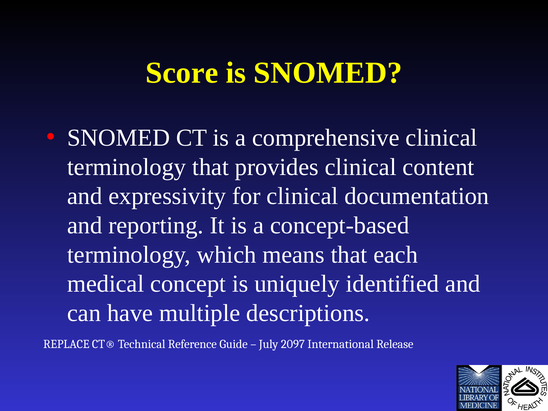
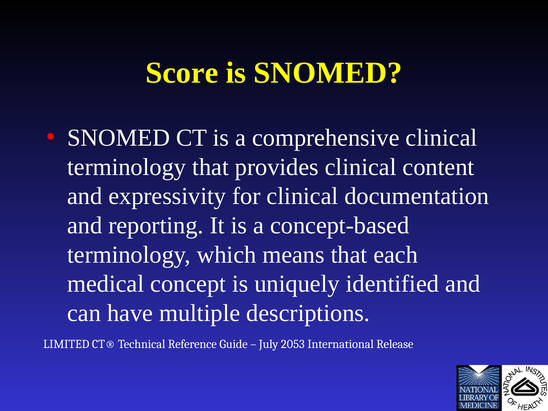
REPLACE: REPLACE -> LIMITED
2097: 2097 -> 2053
